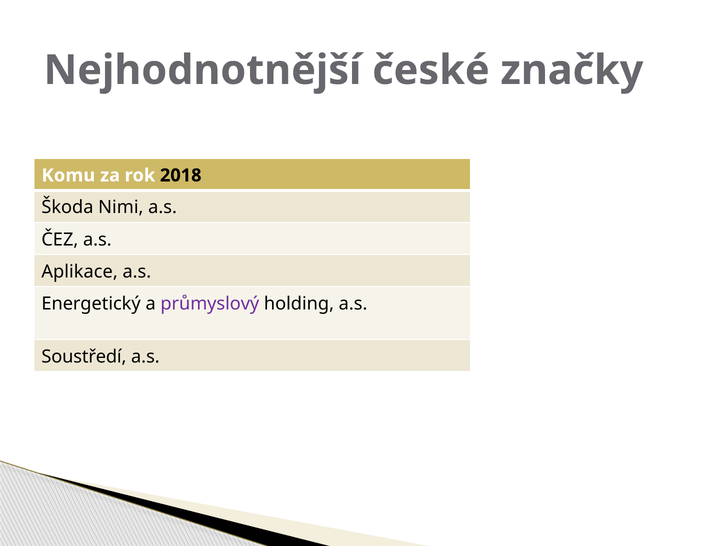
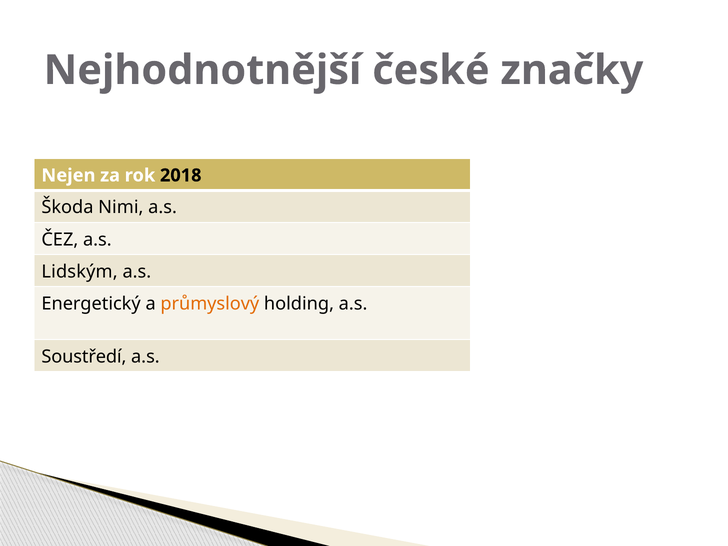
Komu: Komu -> Nejen
Aplikace: Aplikace -> Lidským
průmyslový colour: purple -> orange
